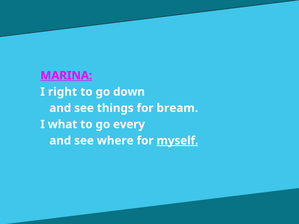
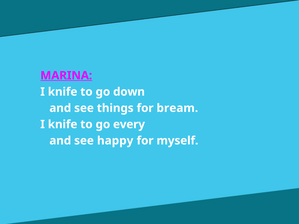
right at (63, 92): right -> knife
what at (63, 124): what -> knife
where: where -> happy
myself underline: present -> none
